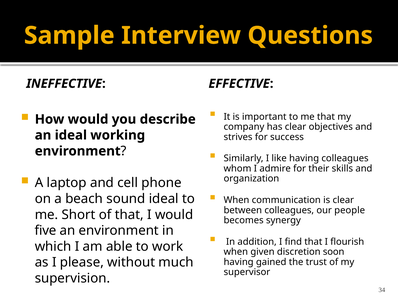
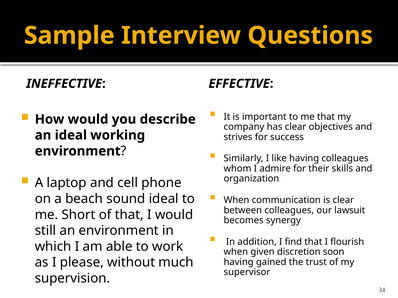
people: people -> lawsuit
five: five -> still
